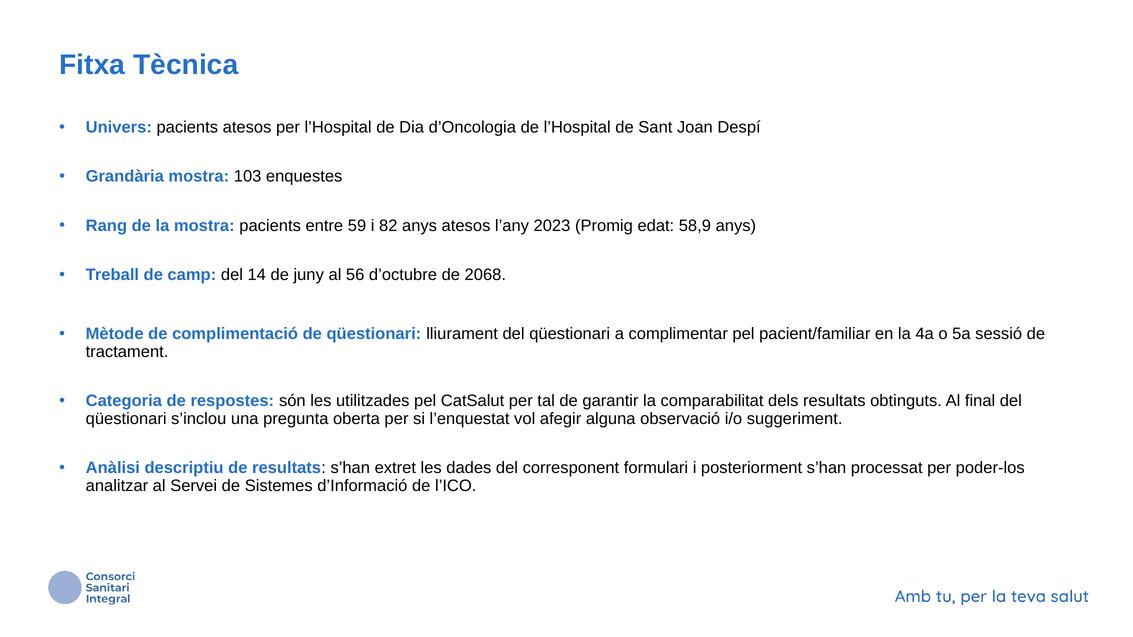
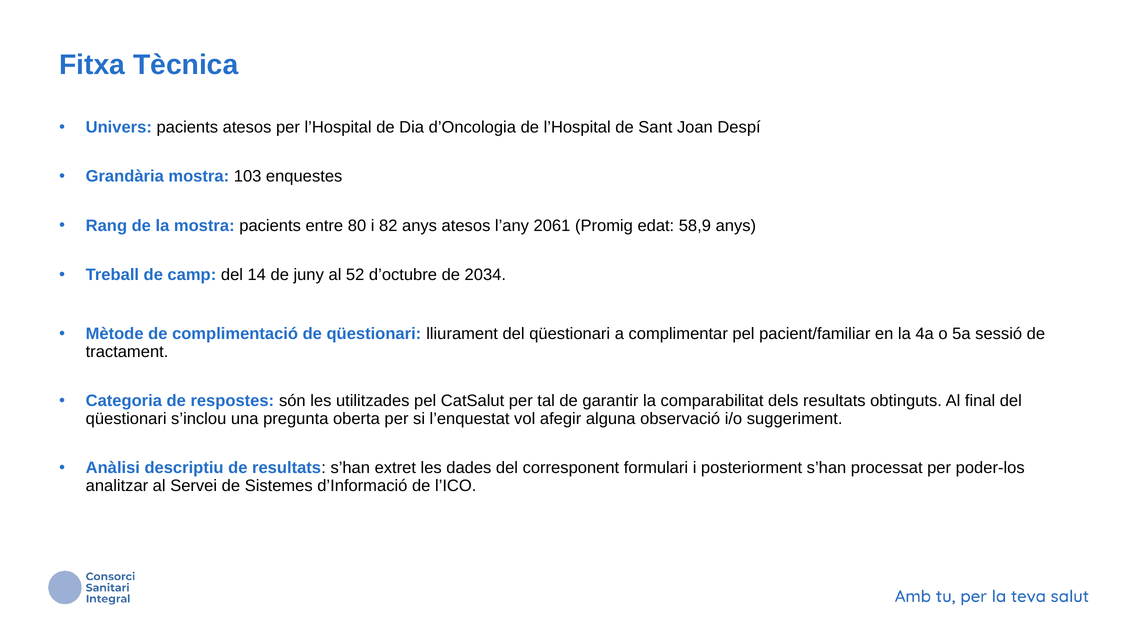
59: 59 -> 80
2023: 2023 -> 2061
56: 56 -> 52
2068: 2068 -> 2034
